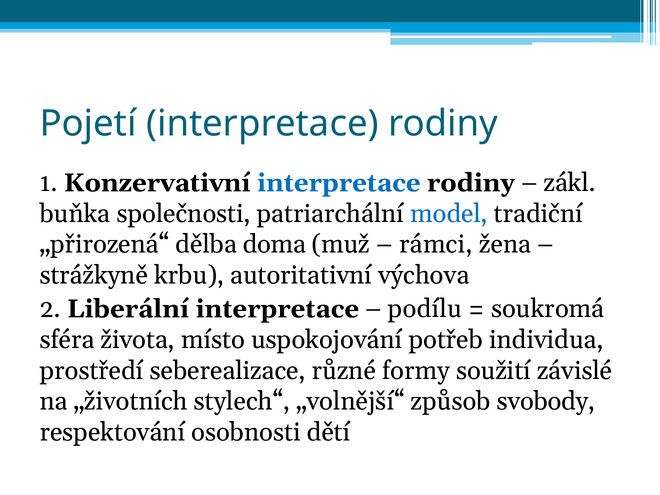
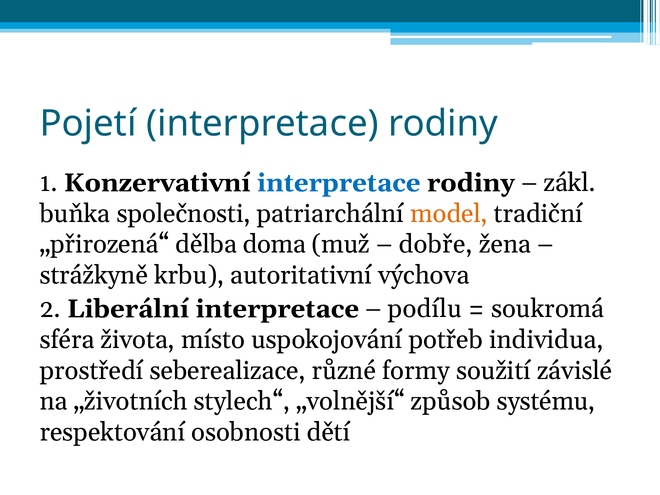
model colour: blue -> orange
rámci: rámci -> dobře
svobody: svobody -> systému
